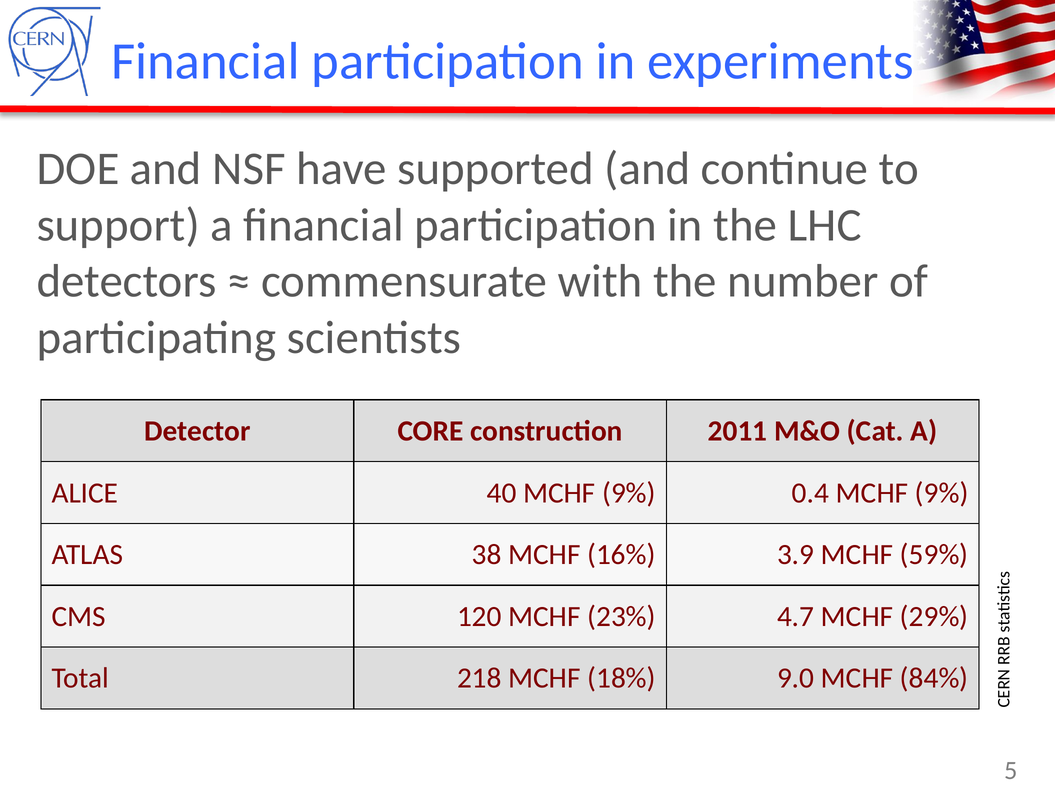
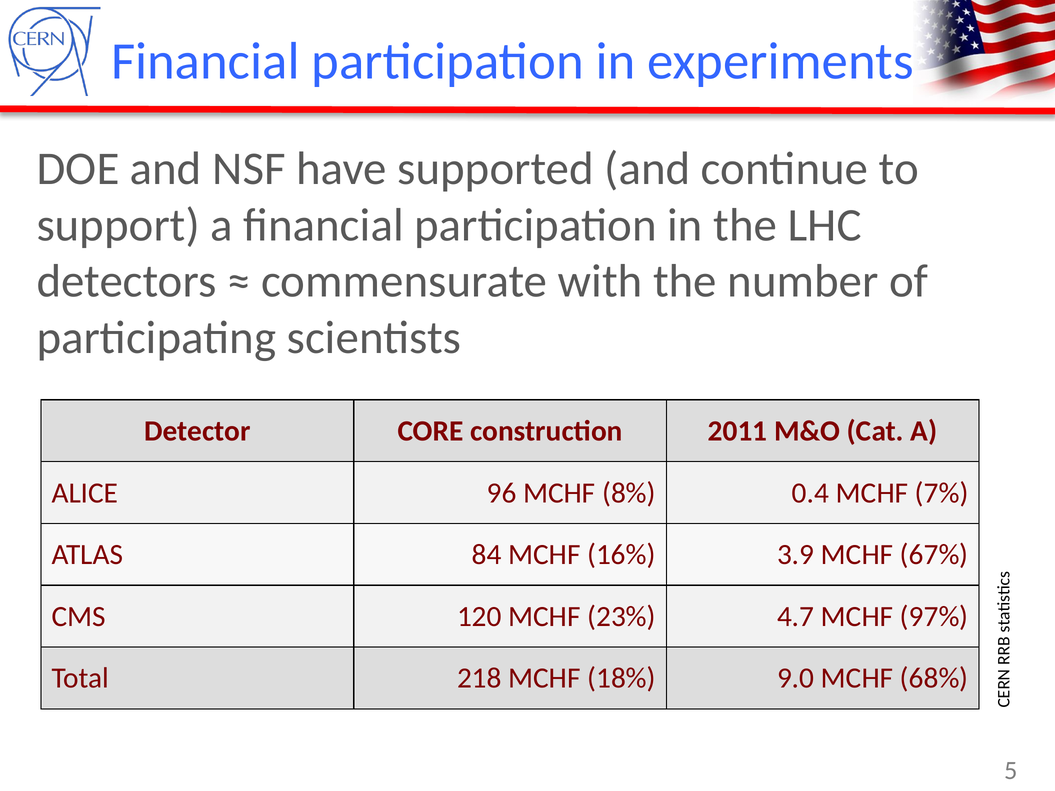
40: 40 -> 96
9% at (629, 493): 9% -> 8%
0.4 MCHF 9%: 9% -> 7%
38: 38 -> 84
59%: 59% -> 67%
29%: 29% -> 97%
84%: 84% -> 68%
